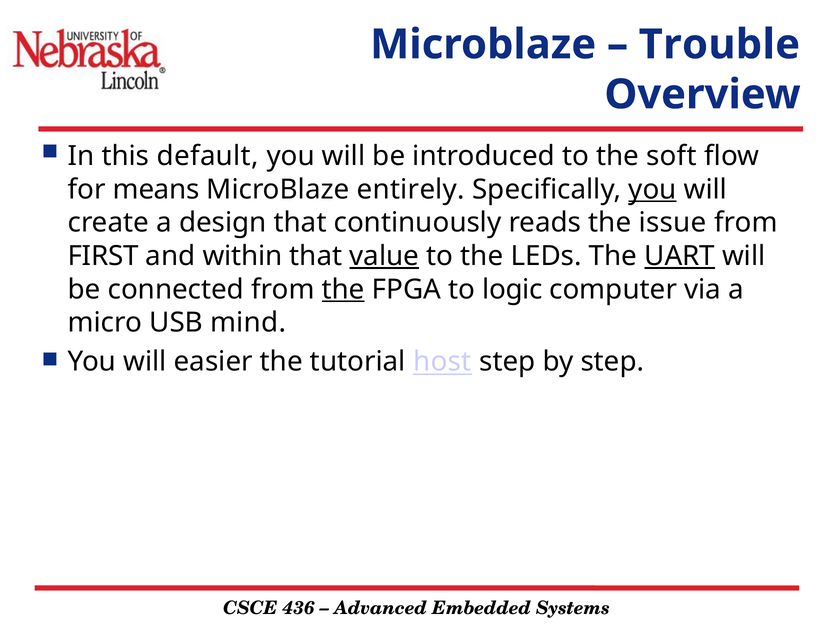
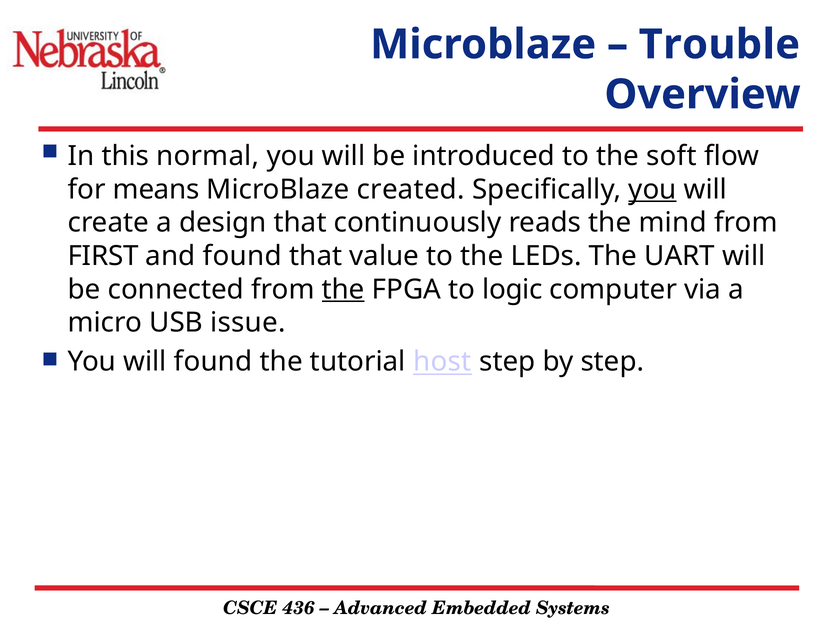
default: default -> normal
entirely: entirely -> created
issue: issue -> mind
and within: within -> found
value underline: present -> none
UART underline: present -> none
mind: mind -> issue
will easier: easier -> found
